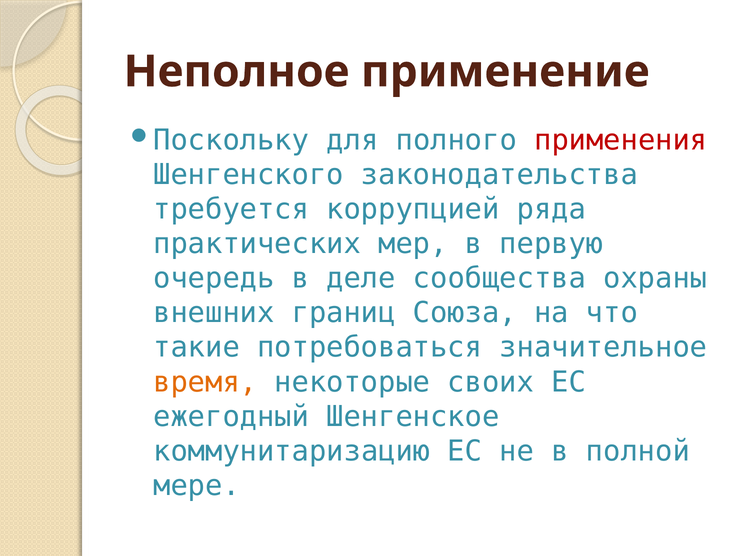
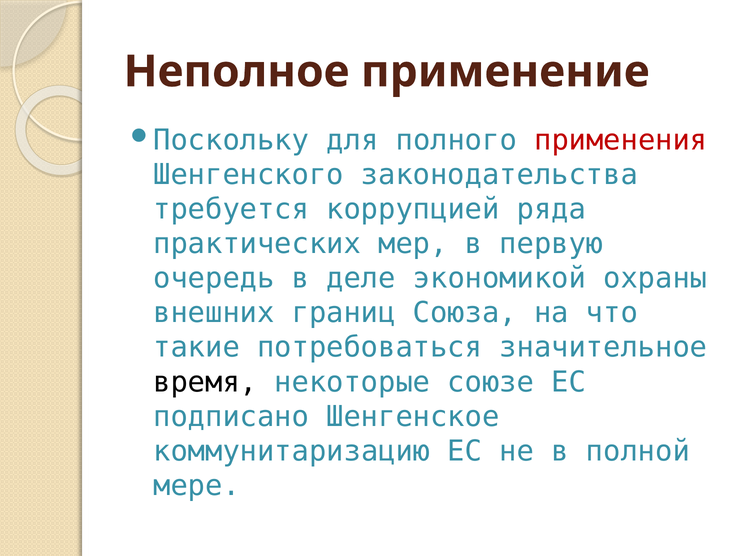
сообщества: сообщества -> экономикой
время colour: orange -> black
своих: своих -> союзе
ежегодный: ежегодный -> подписано
